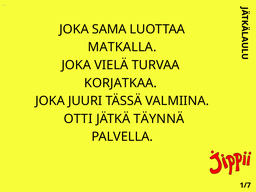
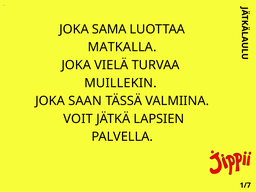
KORJATKAA: KORJATKAA -> MUILLEKIN
JUURI: JUURI -> SAAN
OTTI: OTTI -> VOIT
TÄYNNÄ: TÄYNNÄ -> LAPSIEN
